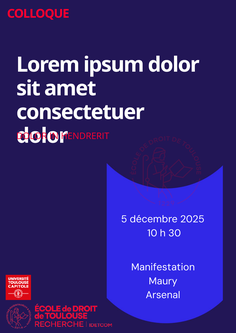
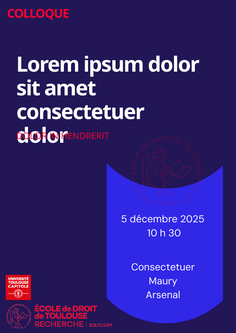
Manifestation at (163, 268): Manifestation -> Consectetuer
